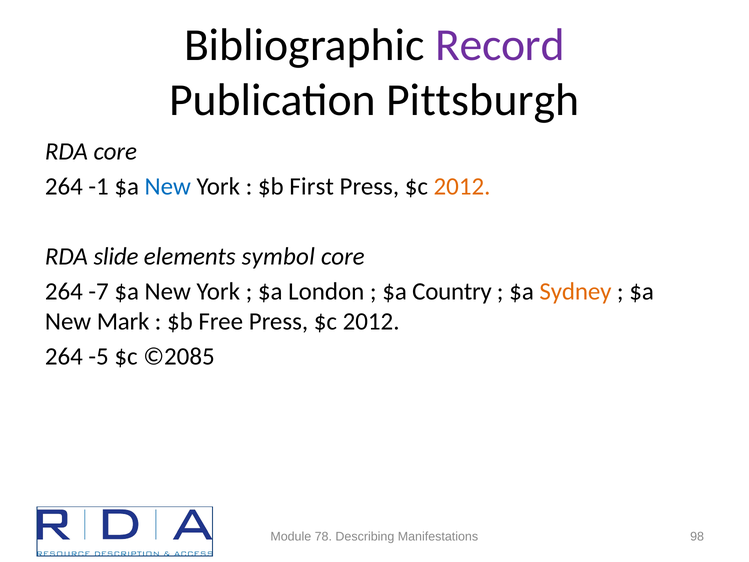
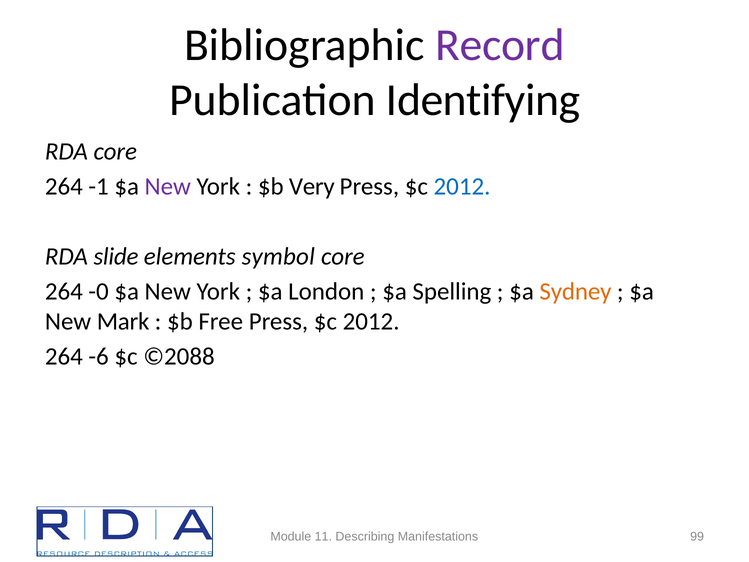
Pittsburgh: Pittsburgh -> Identifying
New at (168, 186) colour: blue -> purple
First: First -> Very
2012 at (462, 186) colour: orange -> blue
-7: -7 -> -0
Country: Country -> Spelling
-5: -5 -> -6
©2085: ©2085 -> ©2088
78: 78 -> 11
98: 98 -> 99
